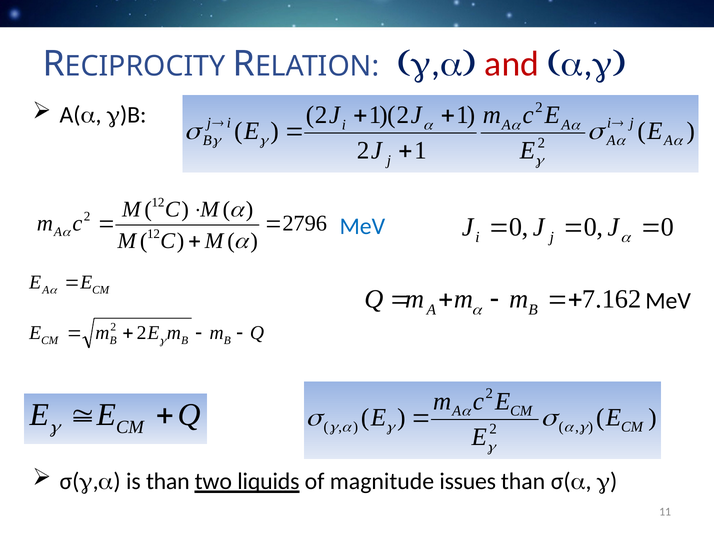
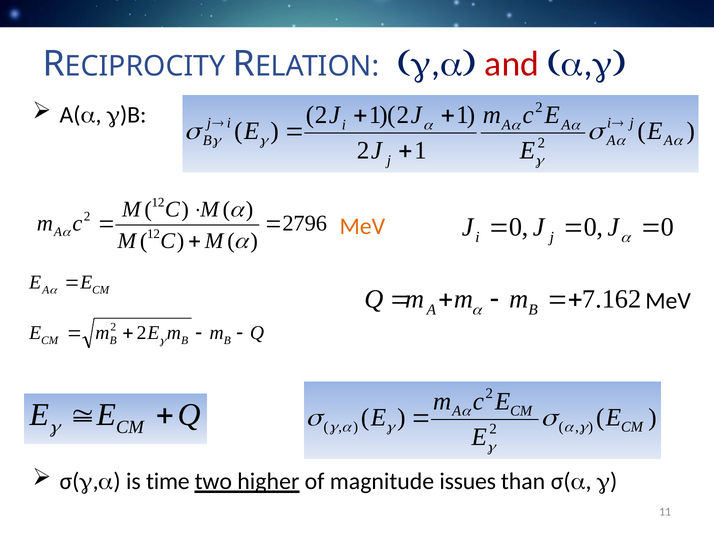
MeV at (362, 226) colour: blue -> orange
is than: than -> time
liquids: liquids -> higher
